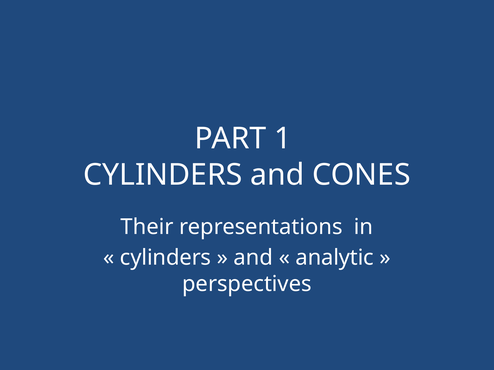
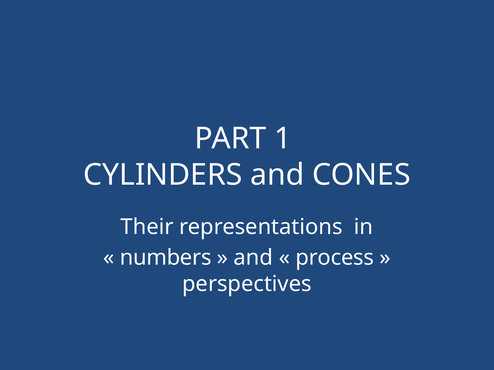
cylinders at (166, 258): cylinders -> numbers
analytic: analytic -> process
